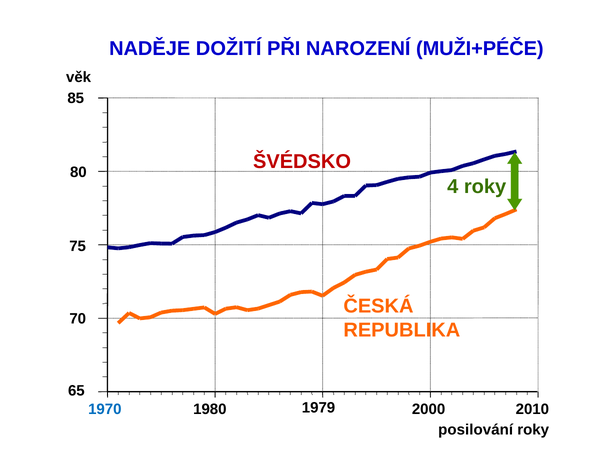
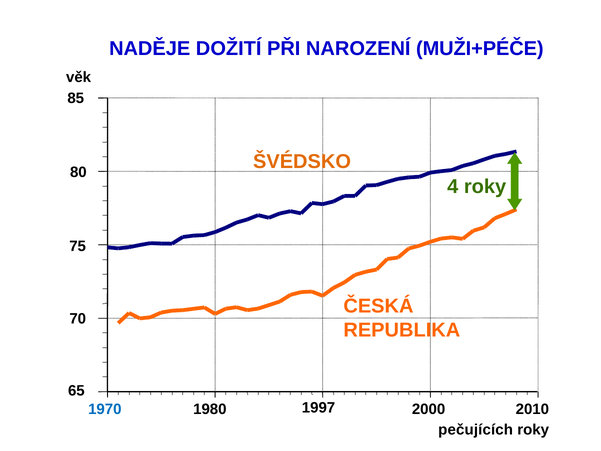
ŠVÉDSKO colour: red -> orange
1979: 1979 -> 1997
posilování: posilování -> pečujících
